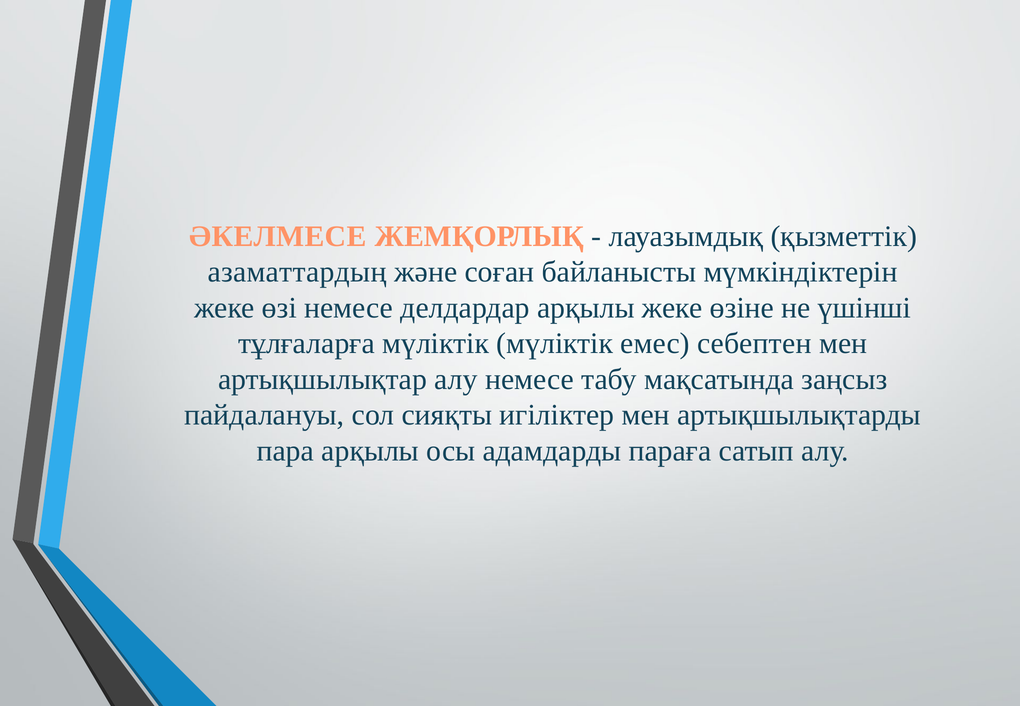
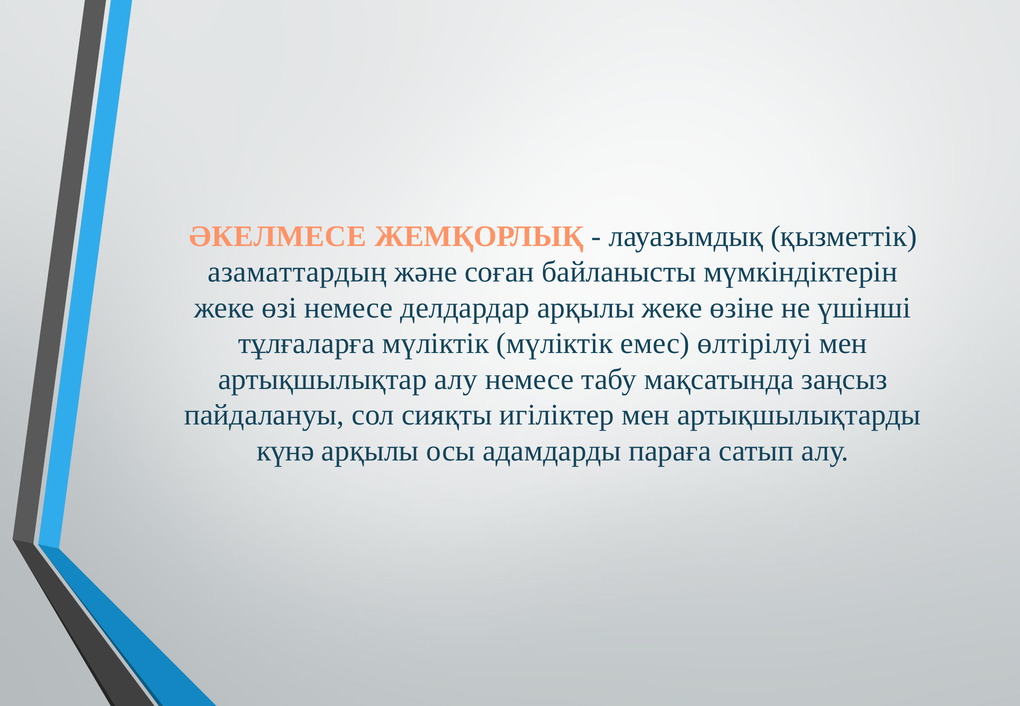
себептен: себептен -> өлтірілуі
пара: пара -> күнә
